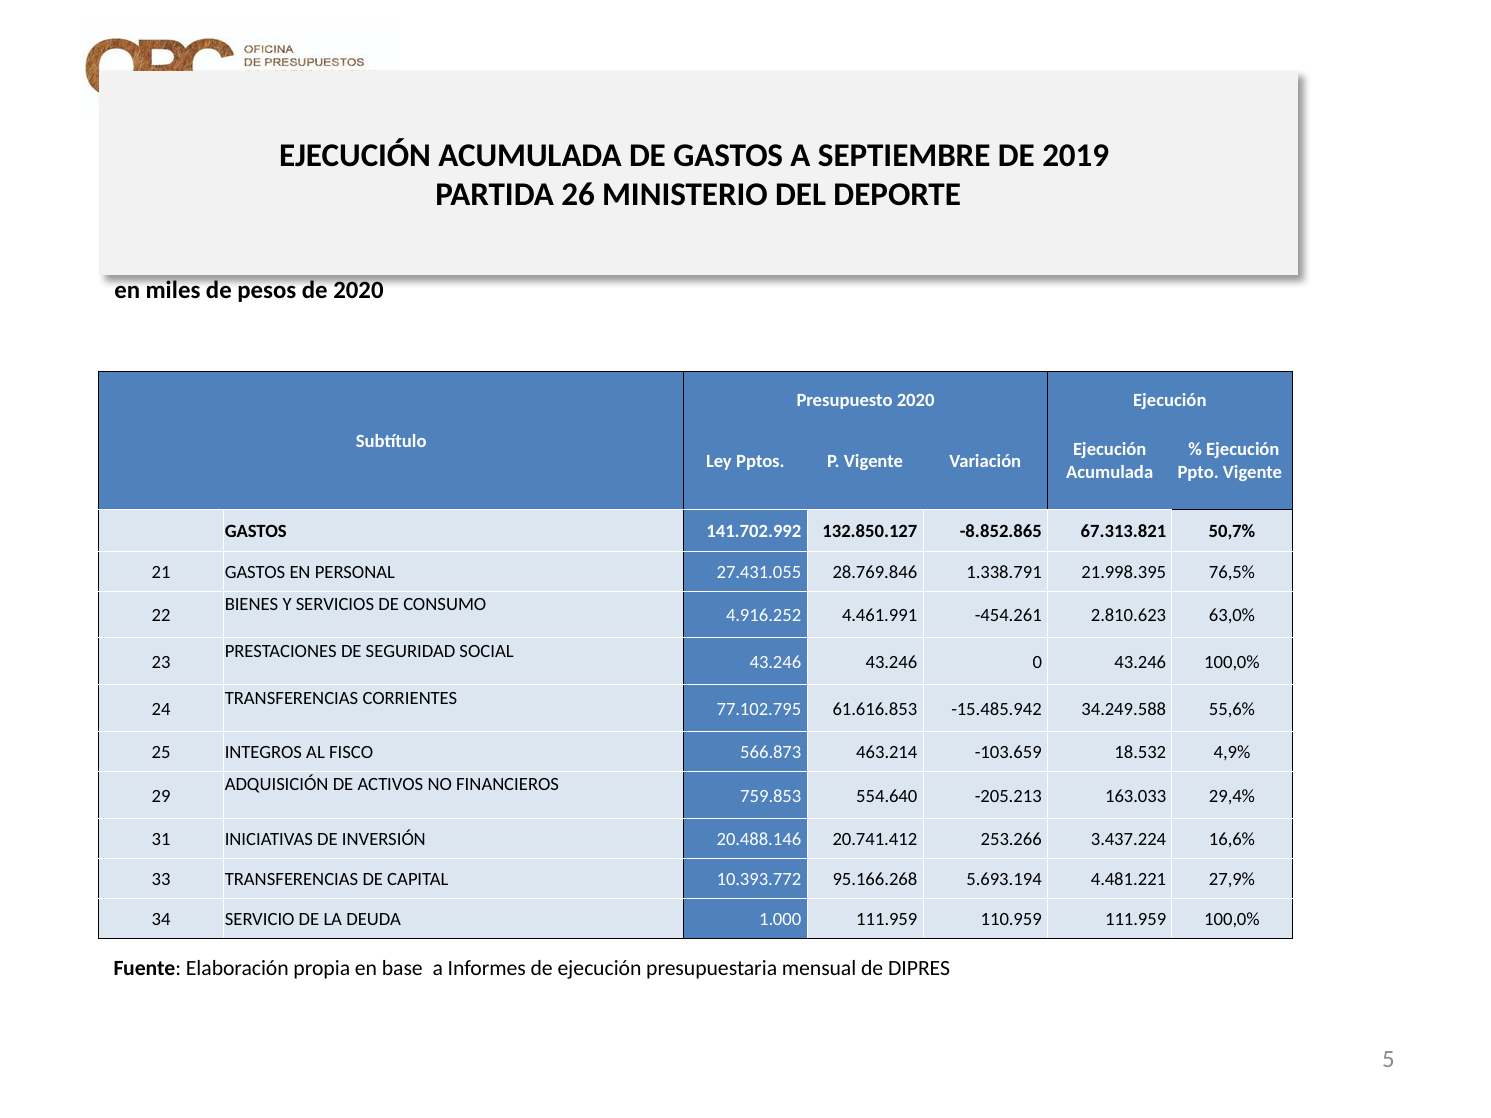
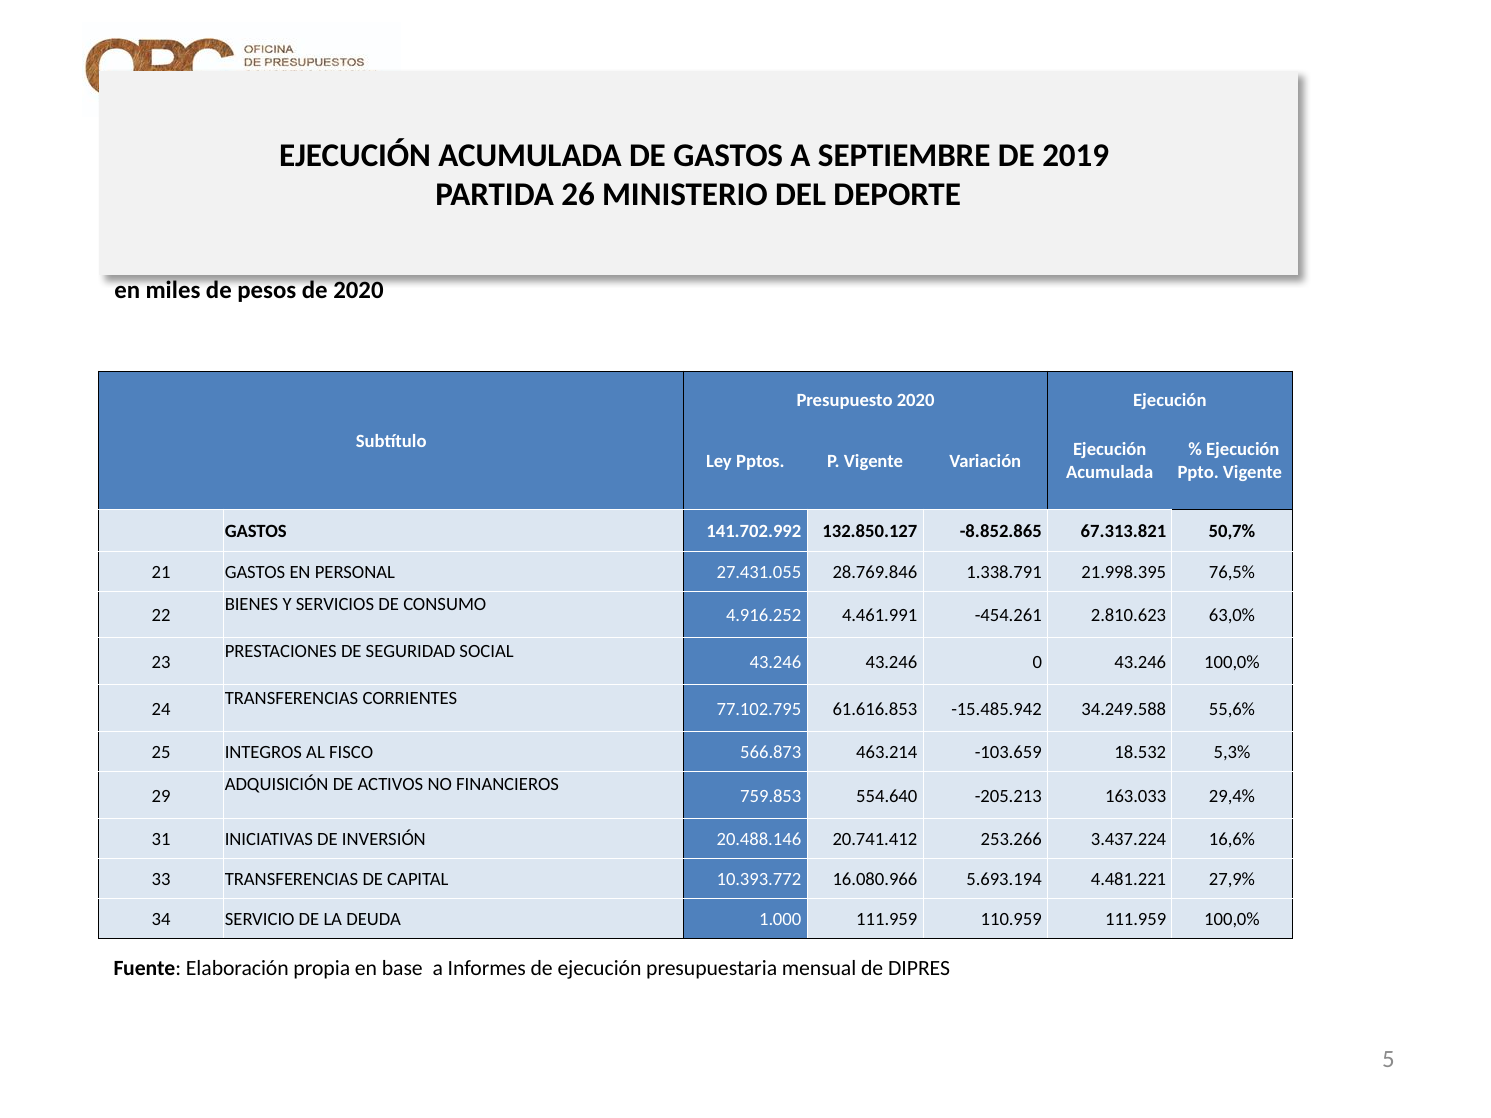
4,9%: 4,9% -> 5,3%
95.166.268: 95.166.268 -> 16.080.966
